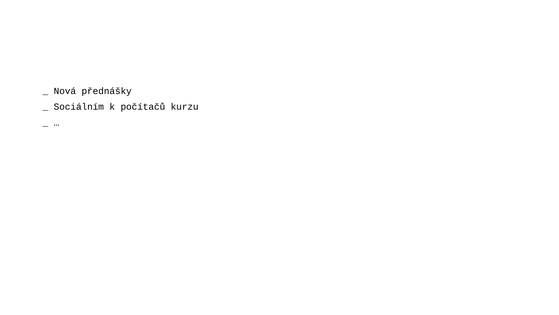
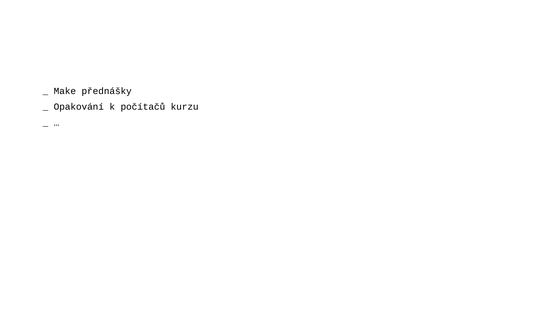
Nová: Nová -> Make
Sociálním: Sociálním -> Opakování
